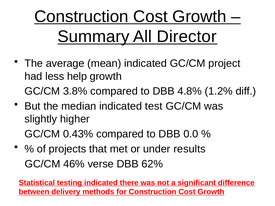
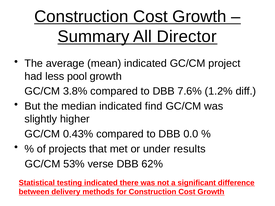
help: help -> pool
4.8%: 4.8% -> 7.6%
test: test -> find
46%: 46% -> 53%
